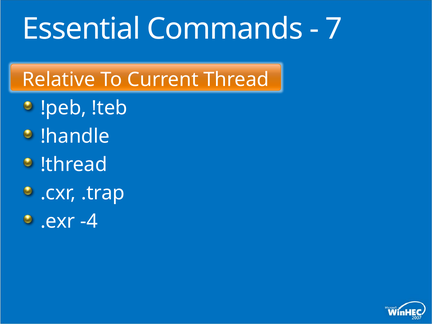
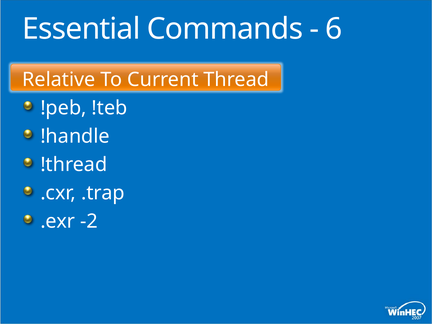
7: 7 -> 6
-4: -4 -> -2
